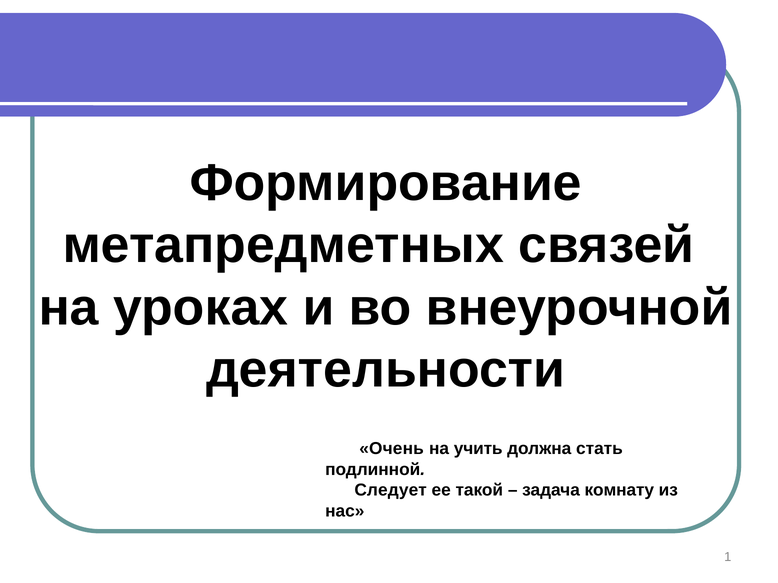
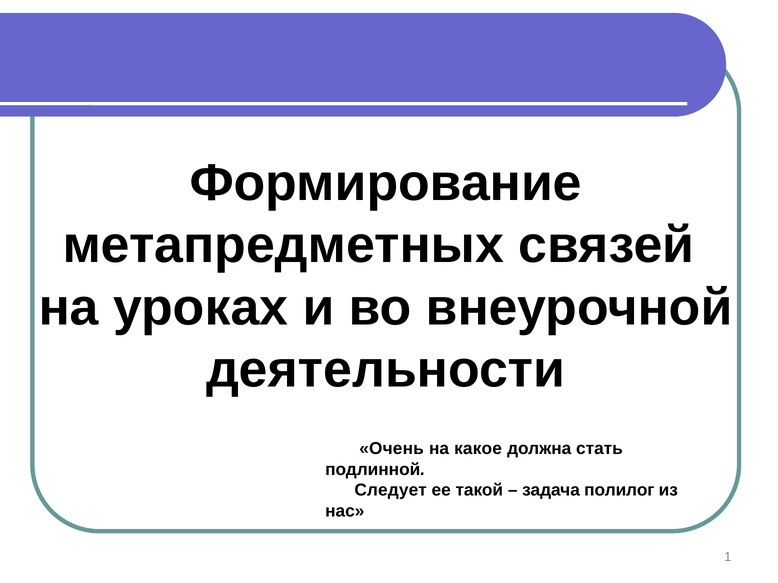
учить: учить -> какое
комнату: комнату -> полилог
